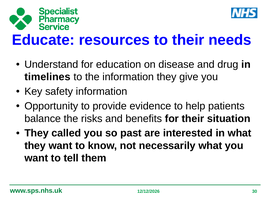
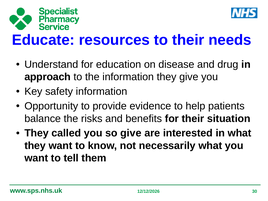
timelines: timelines -> approach
so past: past -> give
